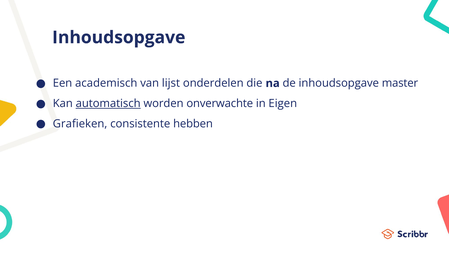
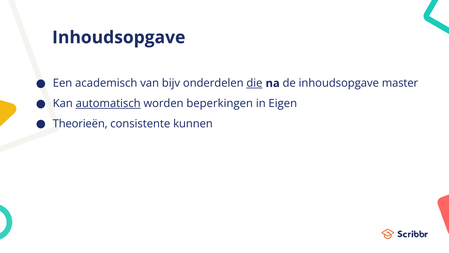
lijst: lijst -> bijv
die underline: none -> present
onverwachte: onverwachte -> beperkingen
Grafieken: Grafieken -> Theorieën
hebben: hebben -> kunnen
